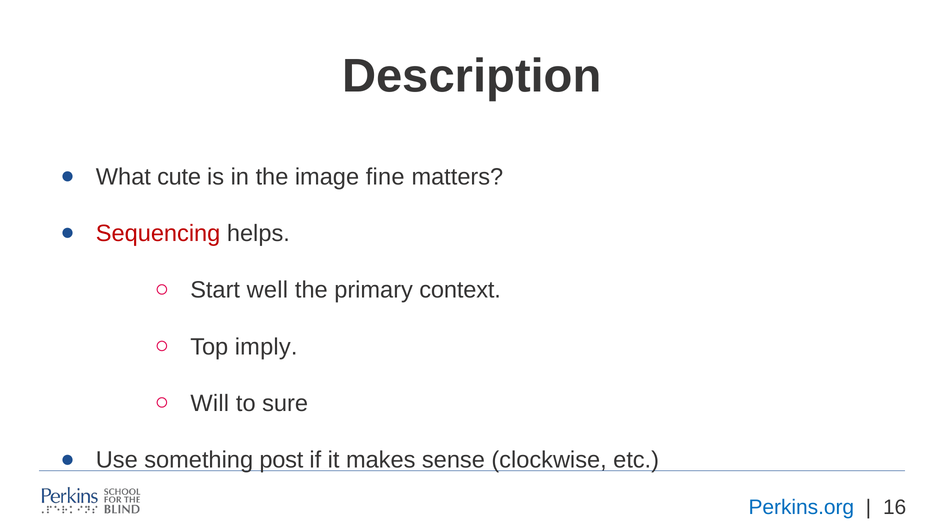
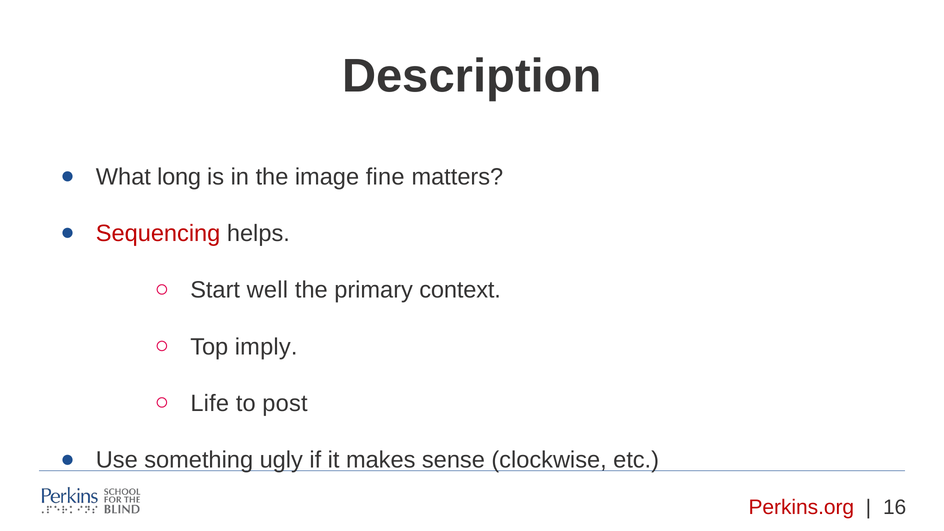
cute: cute -> long
Will: Will -> Life
sure: sure -> post
post: post -> ugly
Perkins.org colour: blue -> red
